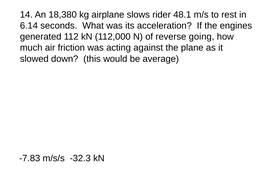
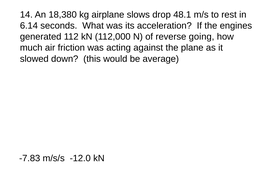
rider: rider -> drop
-32.3: -32.3 -> -12.0
